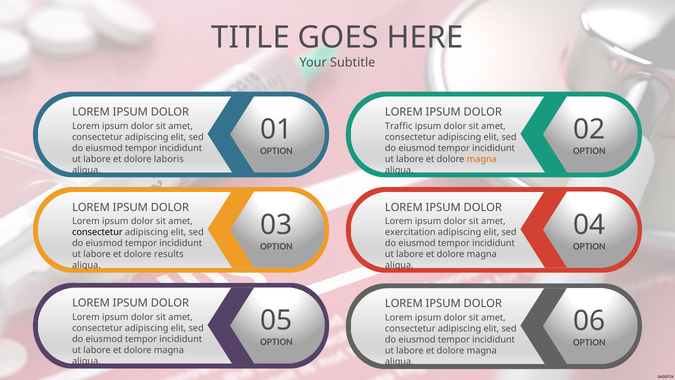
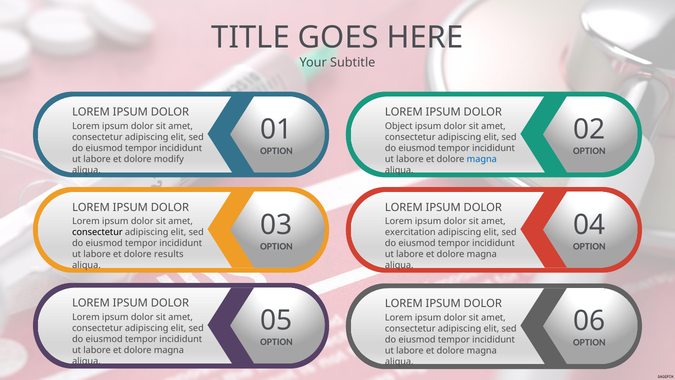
Traffic: Traffic -> Object
laboris: laboris -> modify
magna at (482, 159) colour: orange -> blue
